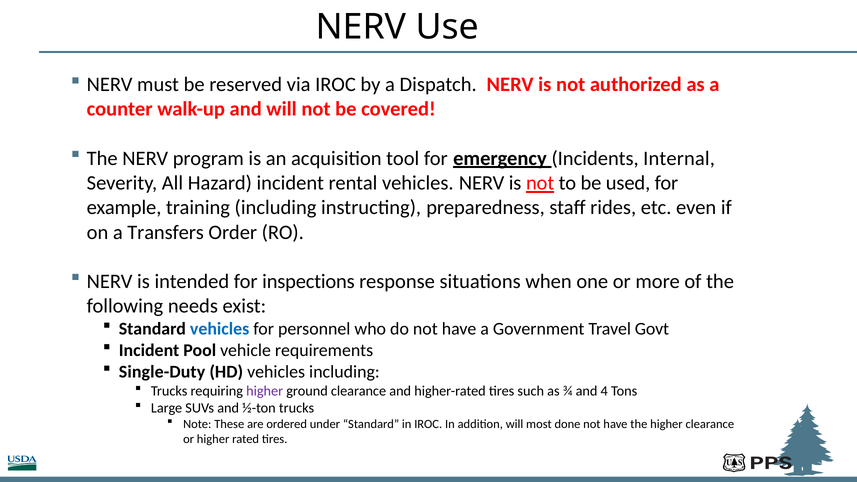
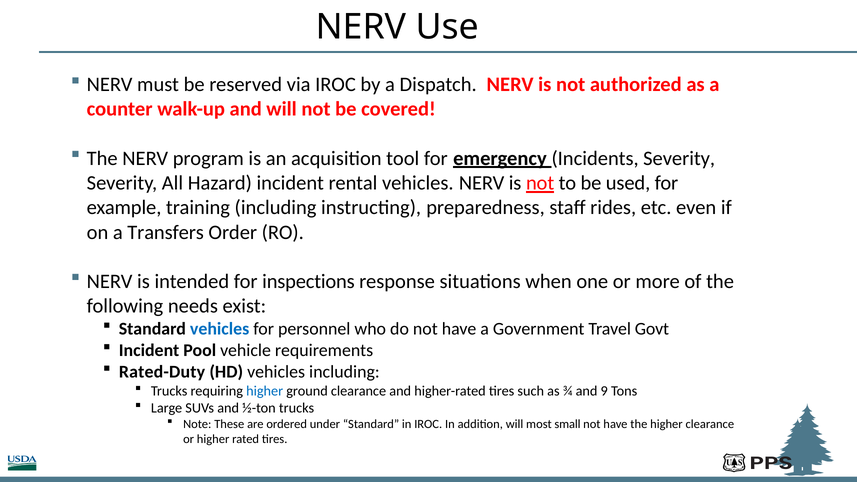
Incidents Internal: Internal -> Severity
Single-Duty: Single-Duty -> Rated-Duty
higher at (265, 391) colour: purple -> blue
4: 4 -> 9
done: done -> small
